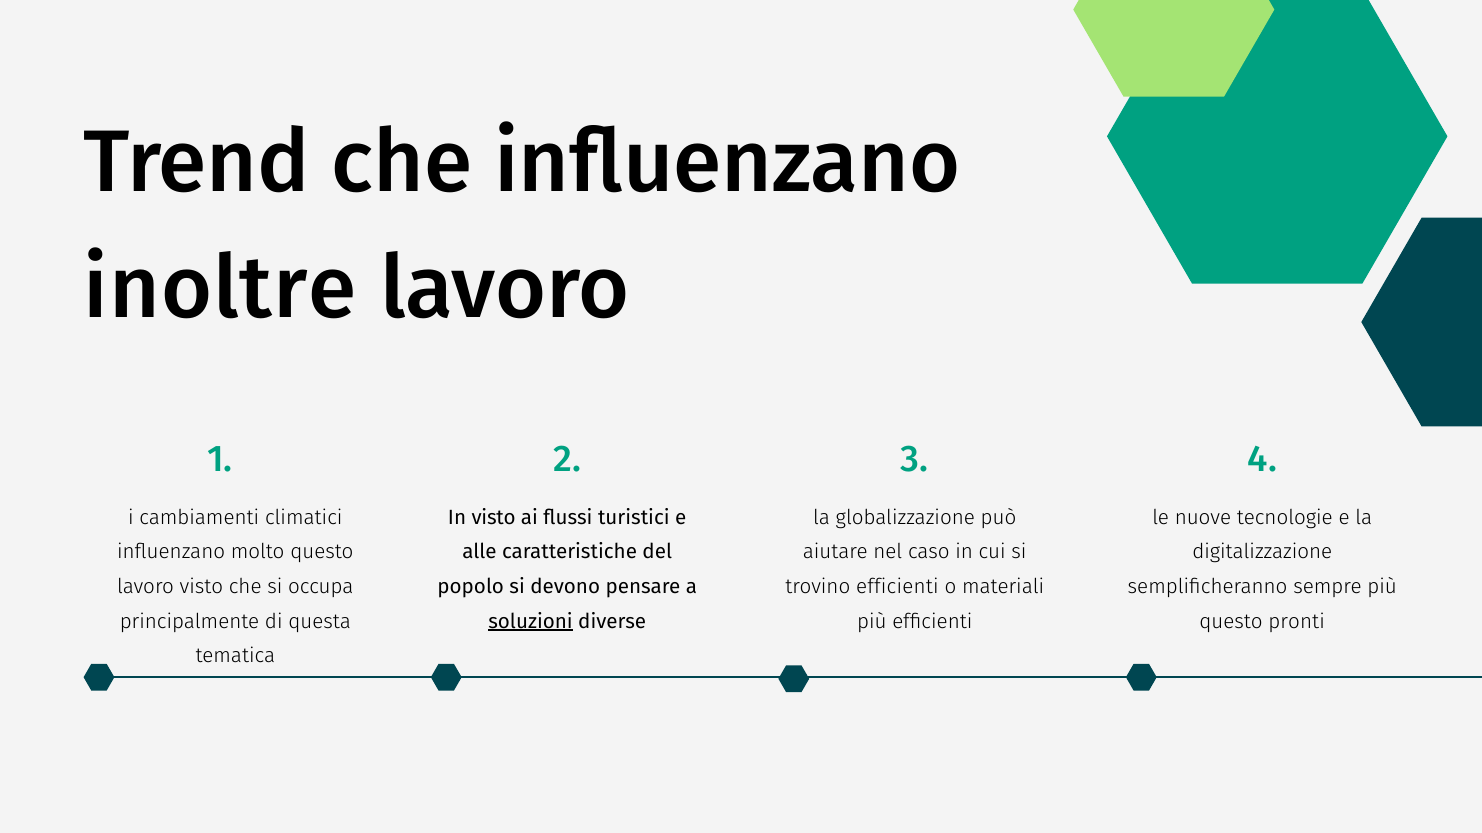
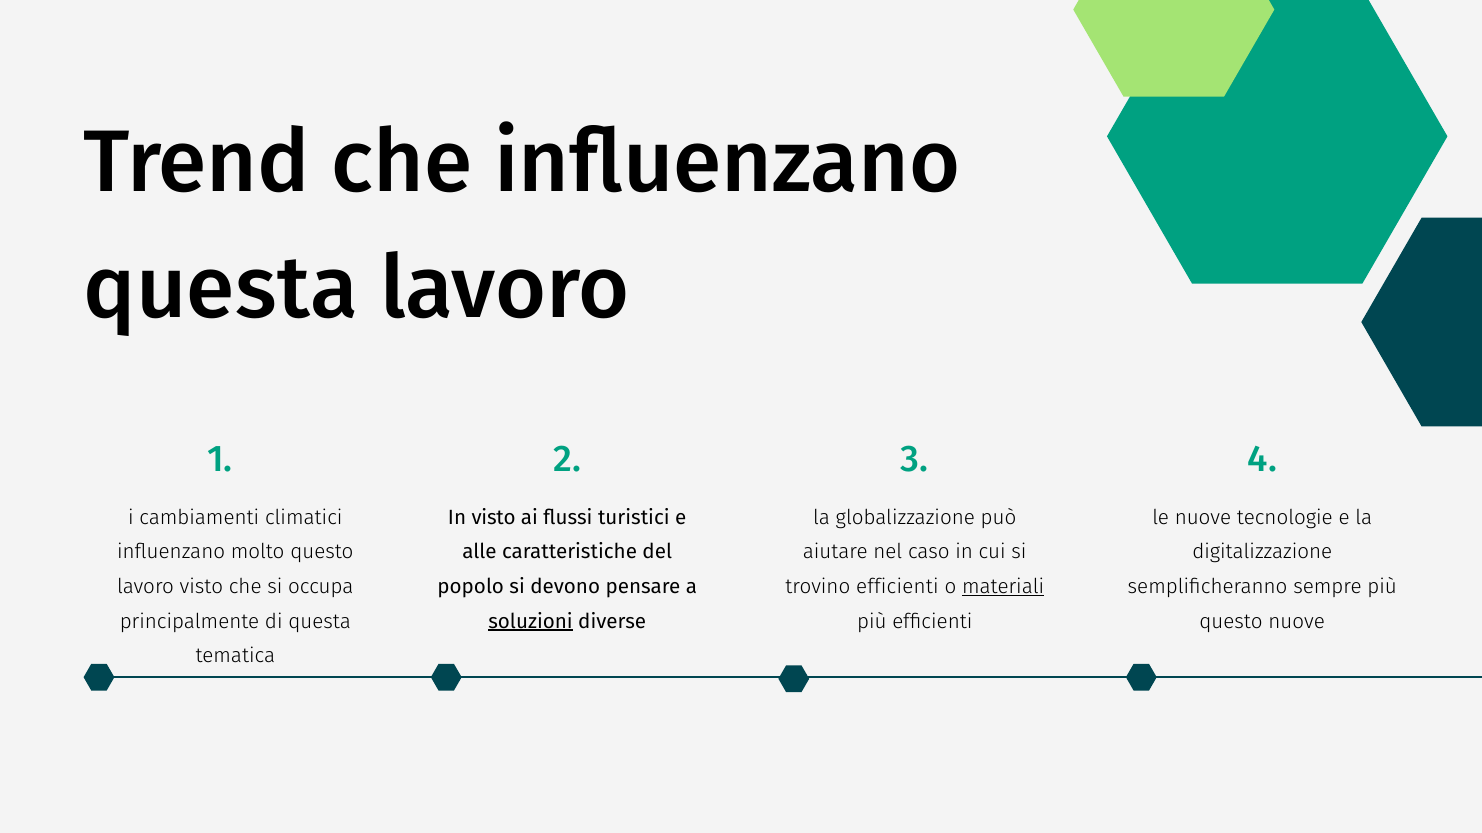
inoltre at (220, 289): inoltre -> questa
materiali underline: none -> present
questo pronti: pronti -> nuove
